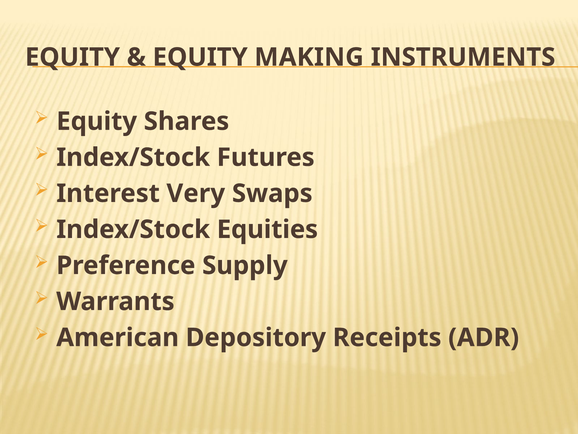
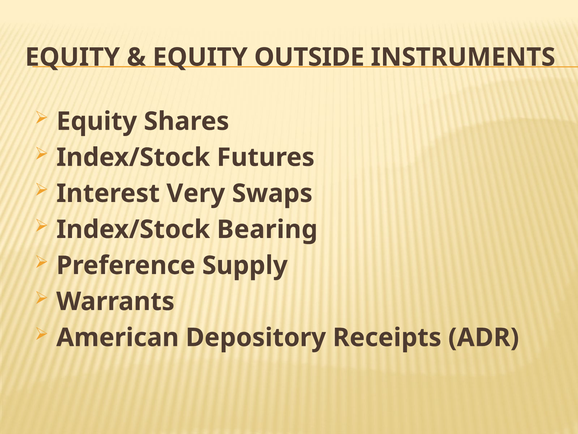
MAKING: MAKING -> OUTSIDE
Equities: Equities -> Bearing
